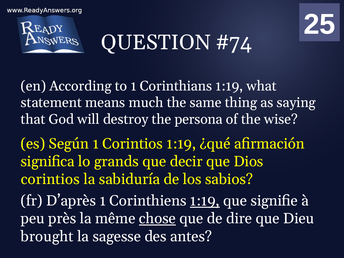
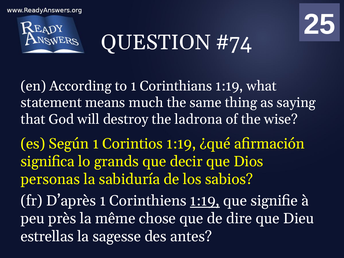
persona: persona -> ladrona
corintios at (50, 179): corintios -> personas
chose underline: present -> none
brought: brought -> estrellas
